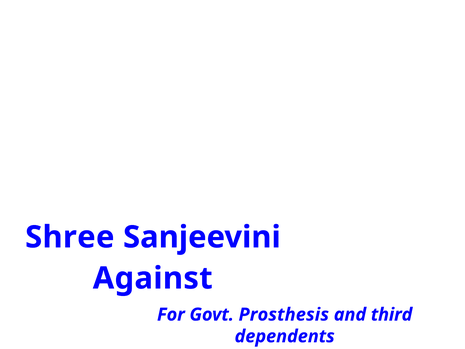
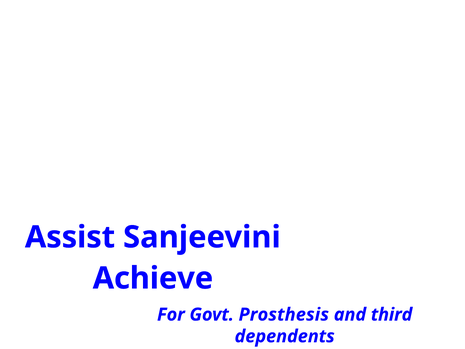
Shree: Shree -> Assist
Against: Against -> Achieve
